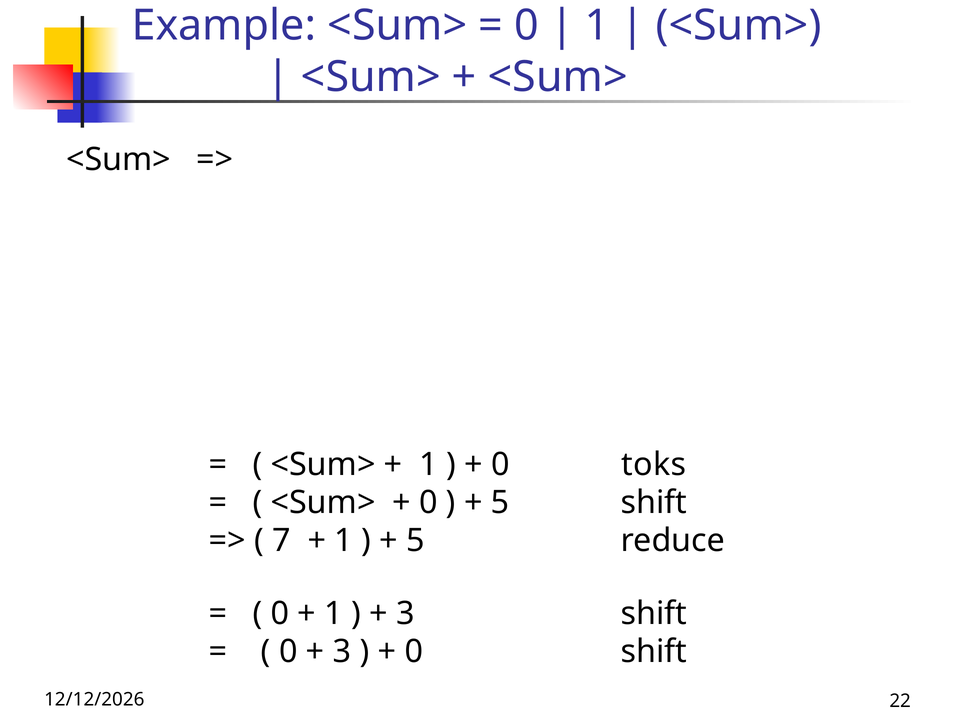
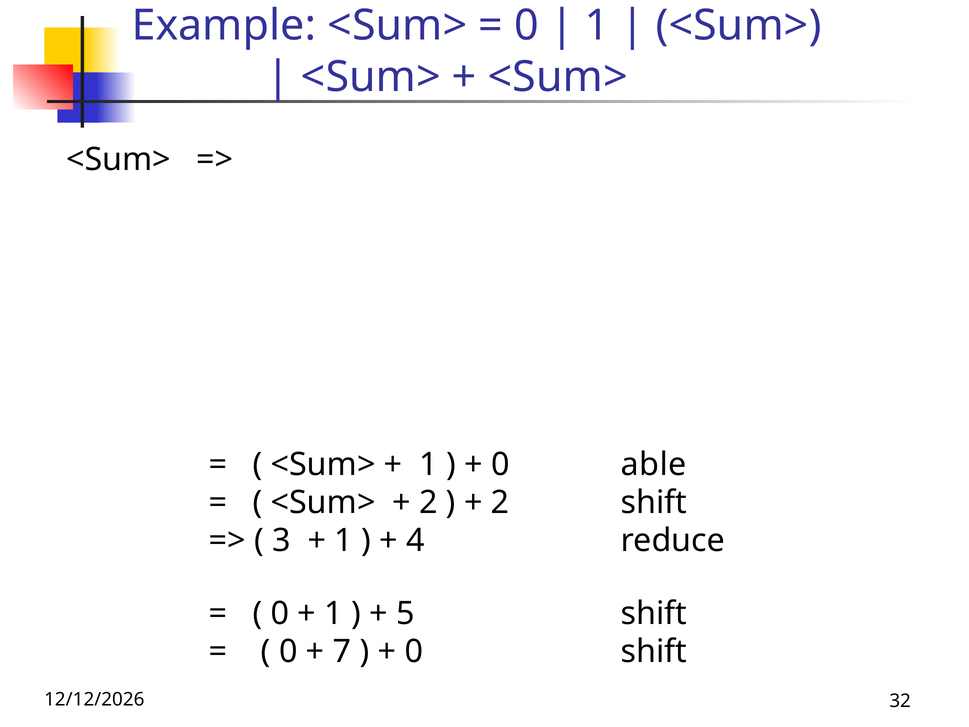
toks: toks -> able
0 at (428, 502): 0 -> 2
5 at (500, 502): 5 -> 2
7: 7 -> 3
5 at (416, 540): 5 -> 4
3 at (405, 613): 3 -> 5
3 at (342, 652): 3 -> 7
22: 22 -> 32
